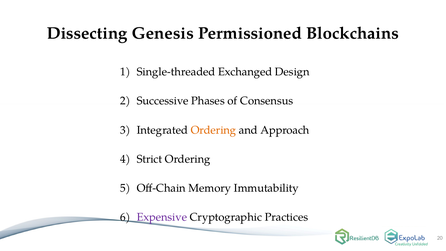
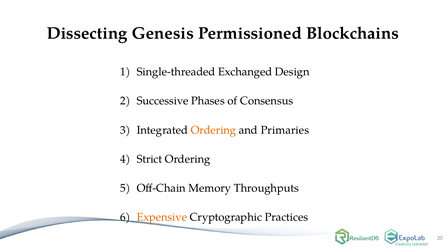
Approach: Approach -> Primaries
Immutability: Immutability -> Throughputs
Expensive colour: purple -> orange
